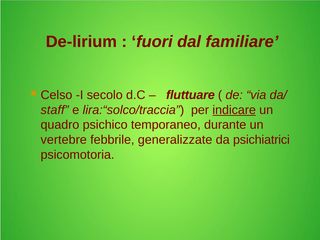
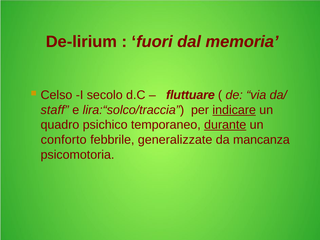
familiare: familiare -> memoria
durante underline: none -> present
vertebre: vertebre -> conforto
psichiatrici: psichiatrici -> mancanza
